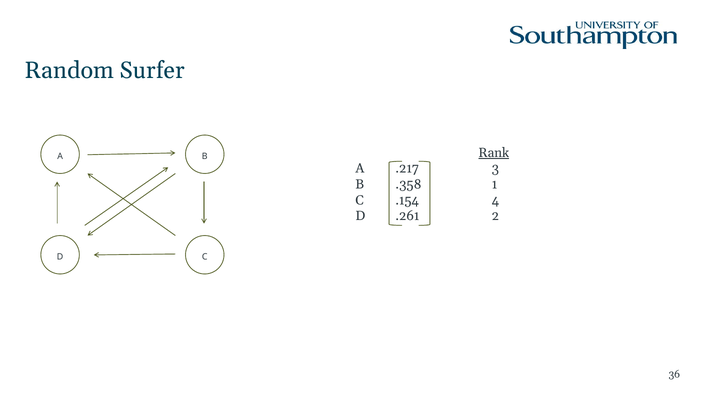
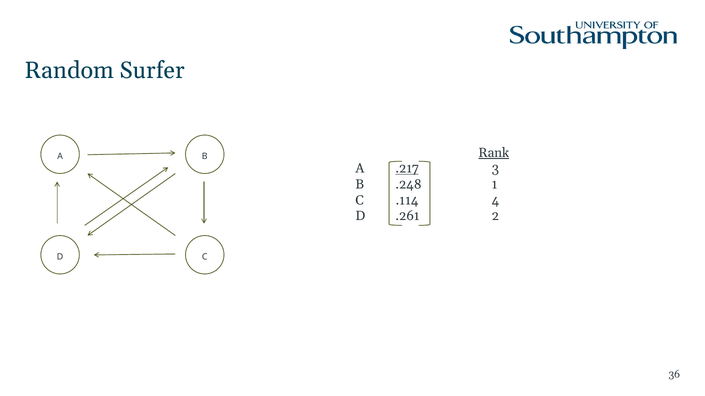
.217 underline: none -> present
.358: .358 -> .248
.154: .154 -> .114
